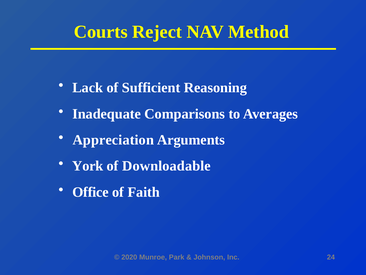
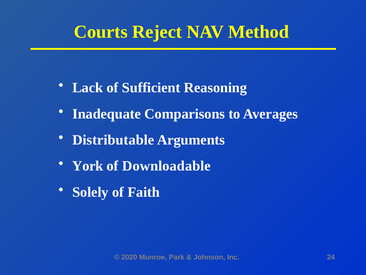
Appreciation: Appreciation -> Distributable
Office: Office -> Solely
